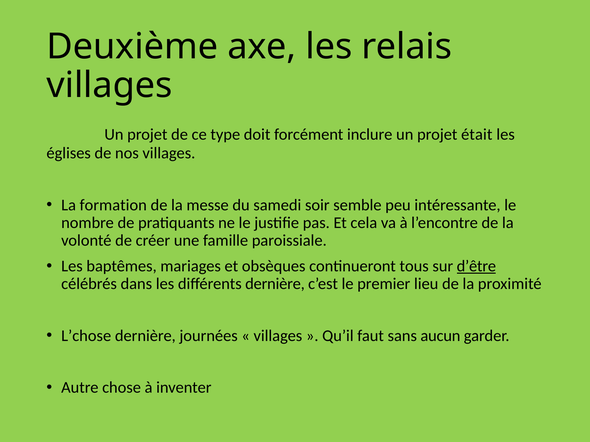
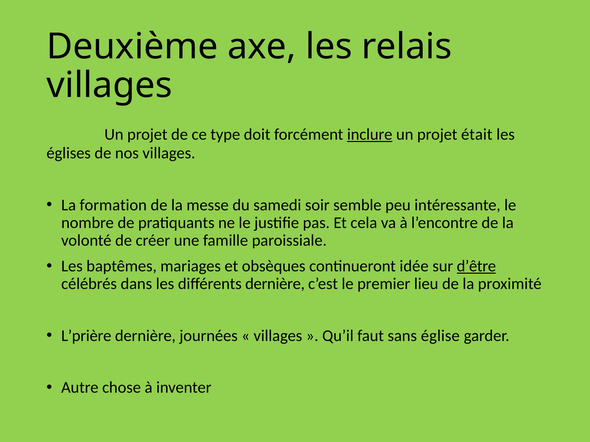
inclure underline: none -> present
tous: tous -> idée
L’chose: L’chose -> L’prière
aucun: aucun -> église
